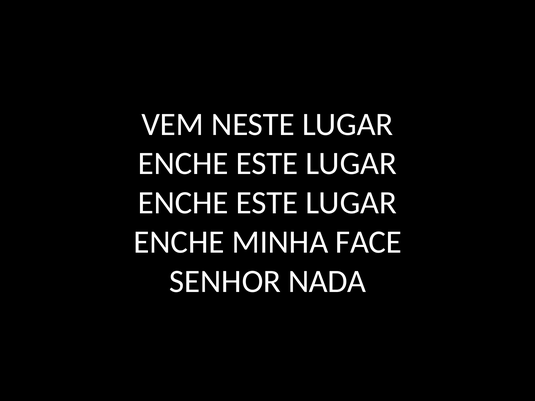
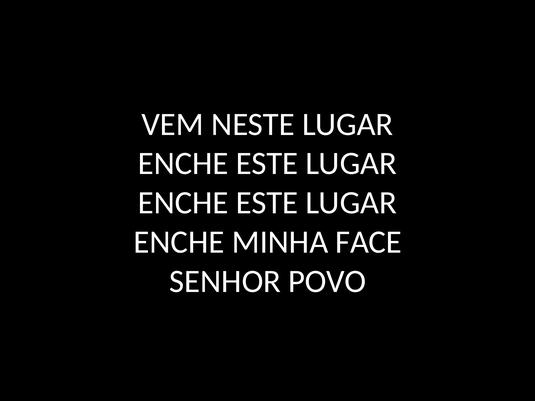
NADA: NADA -> POVO
